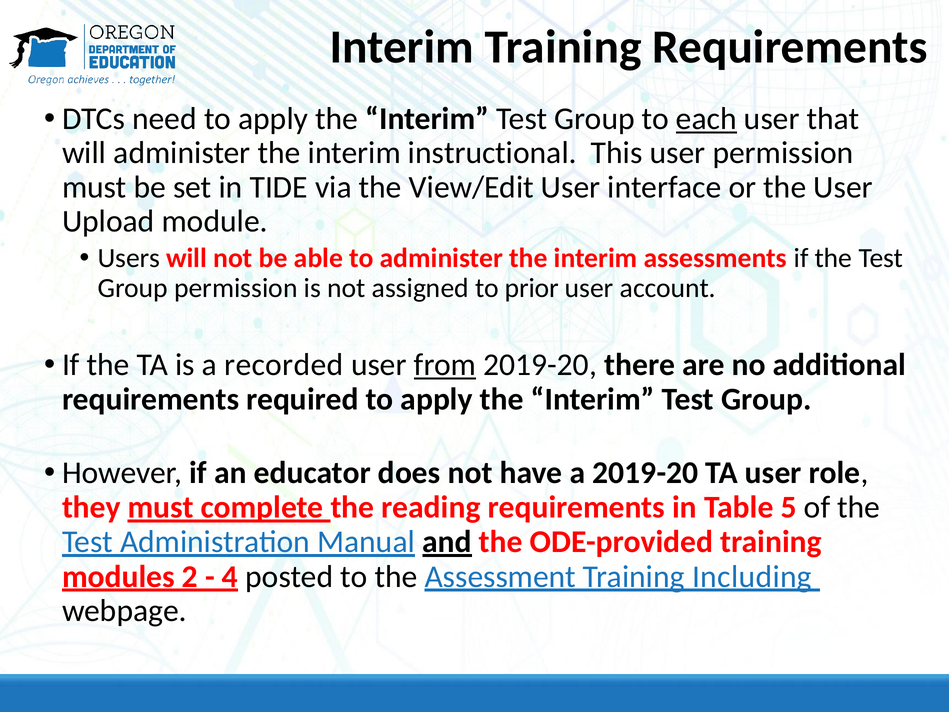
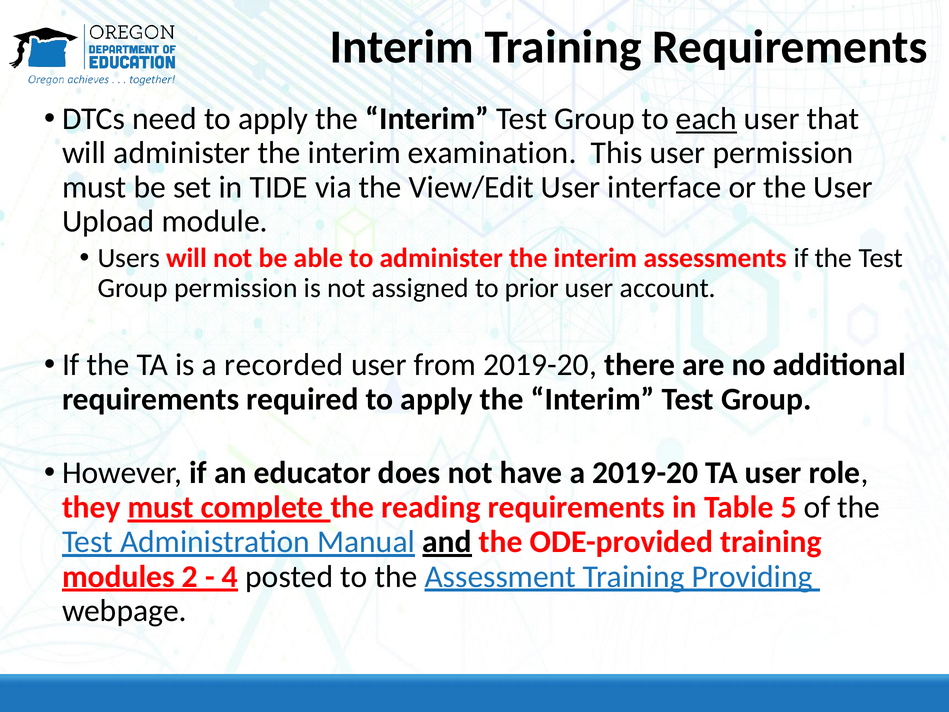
instructional: instructional -> examination
from underline: present -> none
Including: Including -> Providing
